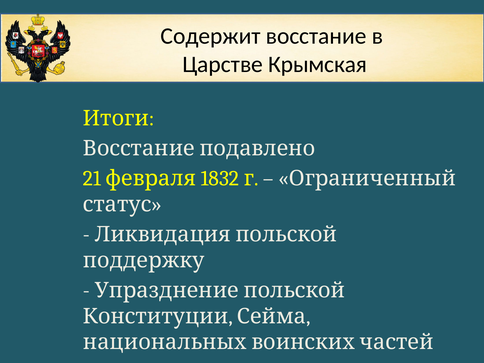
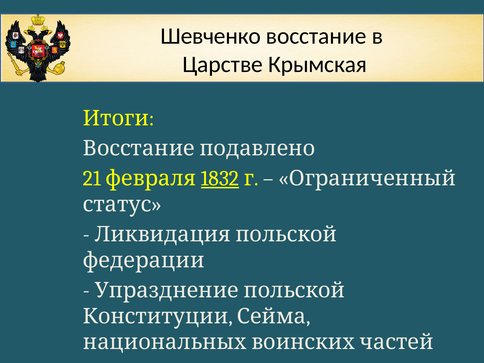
Содержит: Содержит -> Шевченко
1832 underline: none -> present
поддержку: поддержку -> федерации
